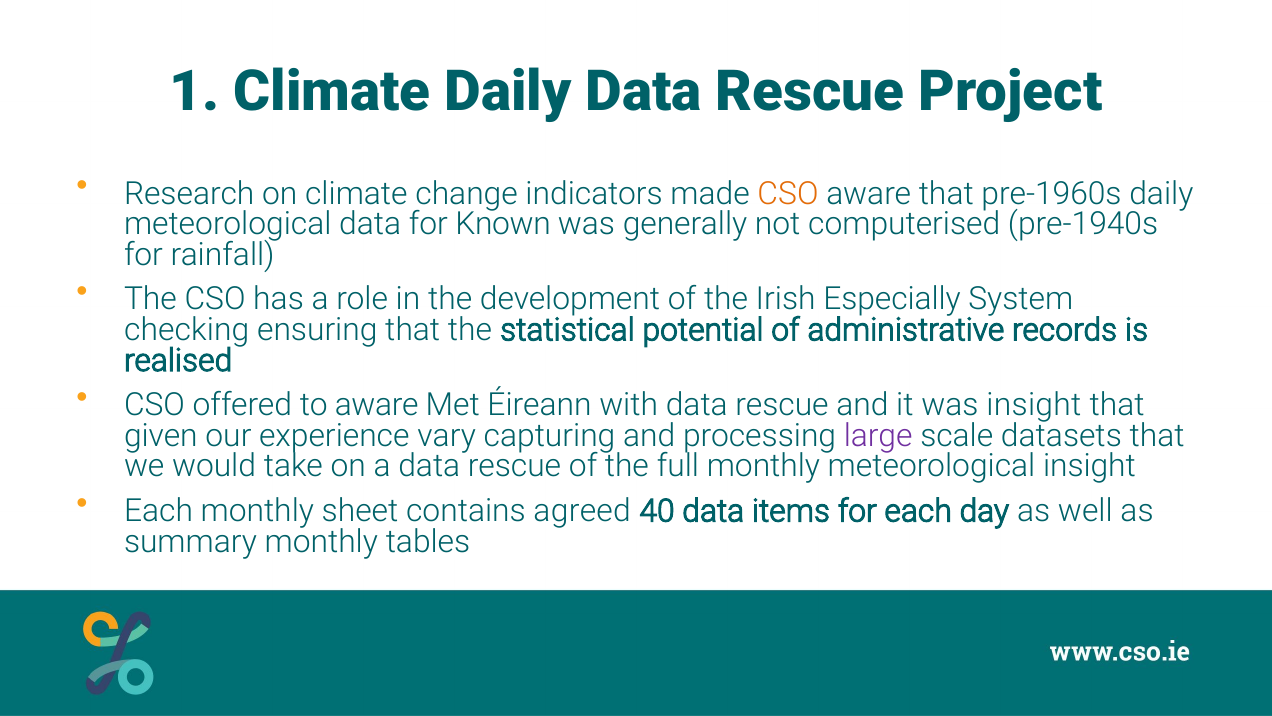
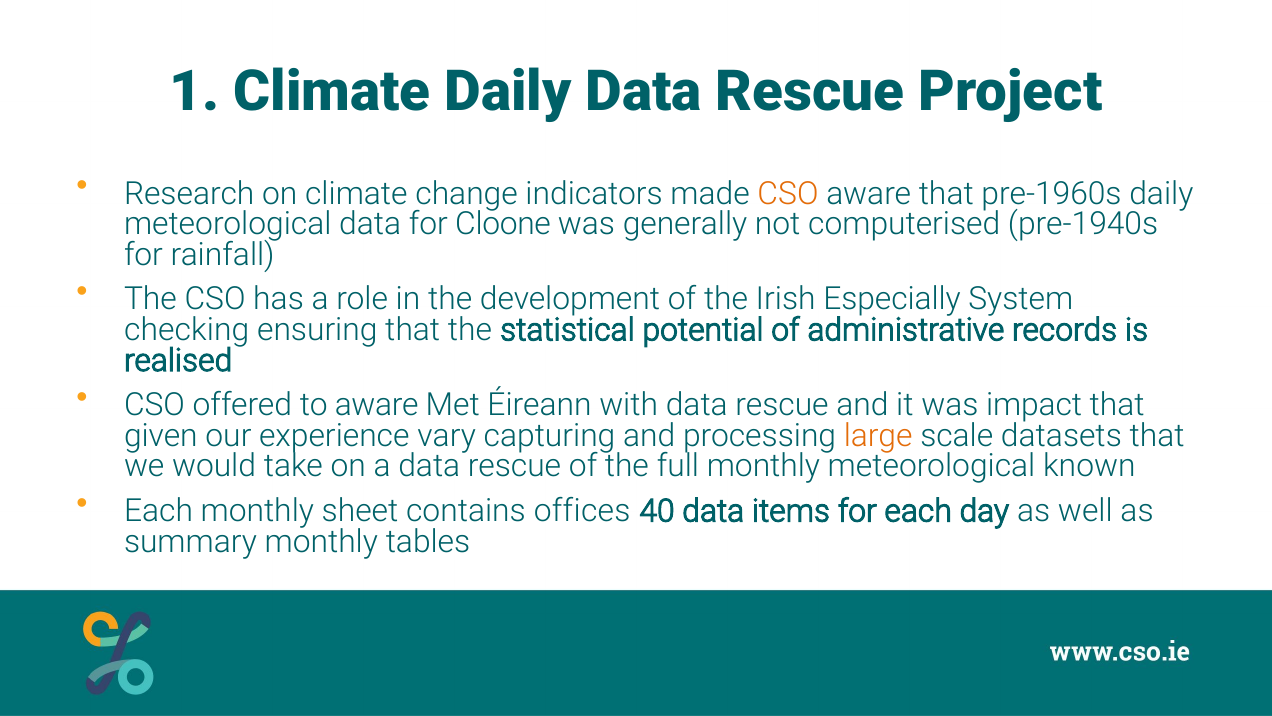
Known: Known -> Cloone
was insight: insight -> impact
large colour: purple -> orange
meteorological insight: insight -> known
agreed: agreed -> offices
